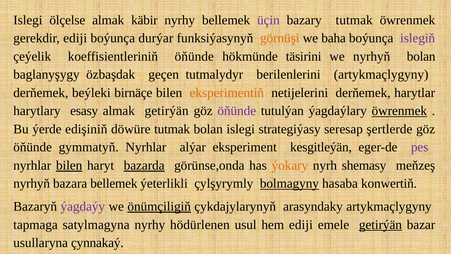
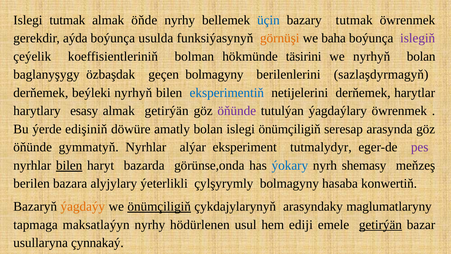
Islegi ölçelse: ölçelse -> tutmak
käbir: käbir -> öňde
üçin colour: purple -> blue
gerekdir ediji: ediji -> aýda
durýar: durýar -> usulda
koeffisientleriniň öňünde: öňünde -> bolman
geçen tutmalydyr: tutmalydyr -> bolmagyny
berilenlerini artykmaçlygyny: artykmaçlygyny -> sazlaşdyrmagyň
beýleki birnäçe: birnäçe -> nyrhyň
eksperimentiň colour: orange -> blue
öwrenmek at (399, 111) underline: present -> none
döwüre tutmak: tutmak -> amatly
islegi strategiýasy: strategiýasy -> önümçiligiň
şertlerde: şertlerde -> arasynda
kesgitleýän: kesgitleýän -> tutmalydyr
bazarda underline: present -> none
ýokary colour: orange -> blue
nyrhyň at (32, 183): nyrhyň -> berilen
bazara bellemek: bellemek -> alyjylary
bolmagyny at (289, 183) underline: present -> none
ýagdaýy colour: purple -> orange
arasyndaky artykmaçlygyny: artykmaçlygyny -> maglumatlaryny
satylmagyna: satylmagyna -> maksatlaýyn
